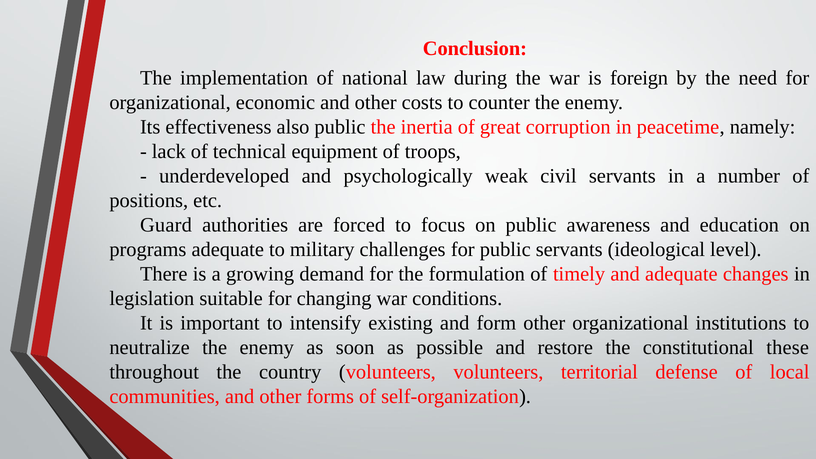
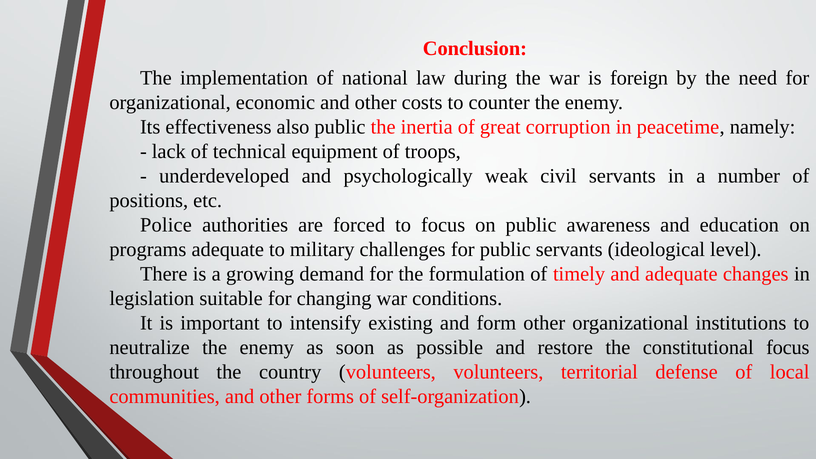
Guard: Guard -> Police
constitutional these: these -> focus
